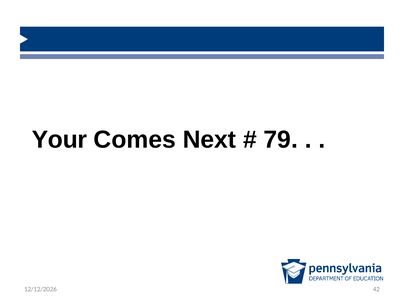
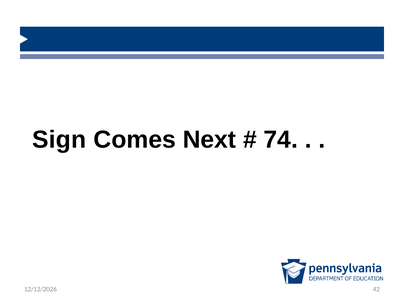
Your: Your -> Sign
79: 79 -> 74
